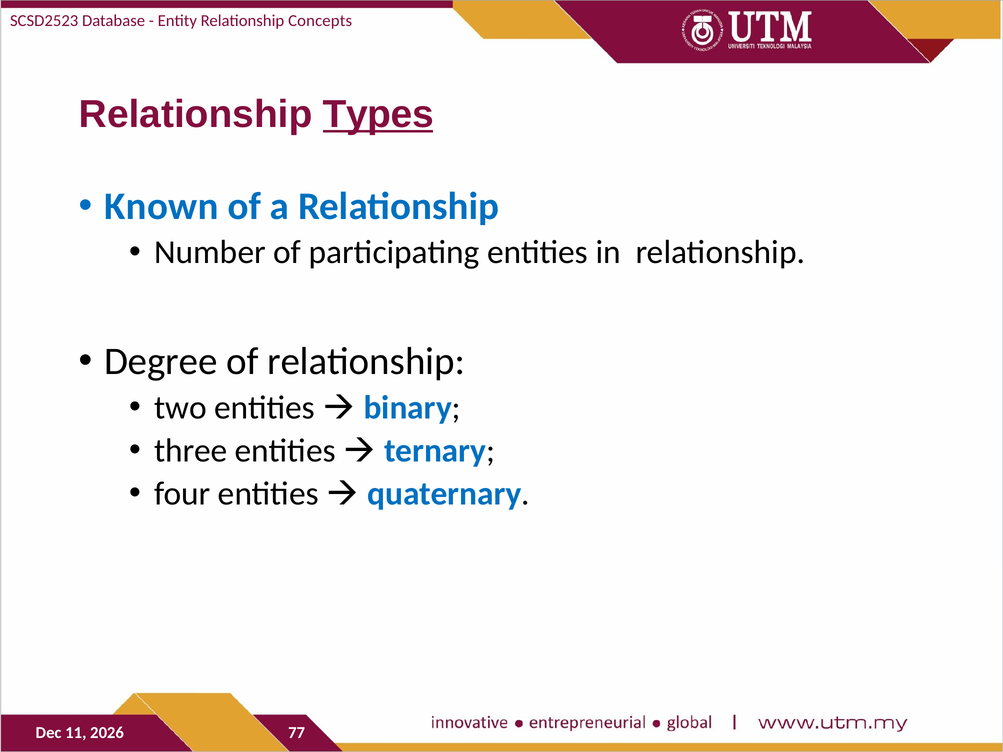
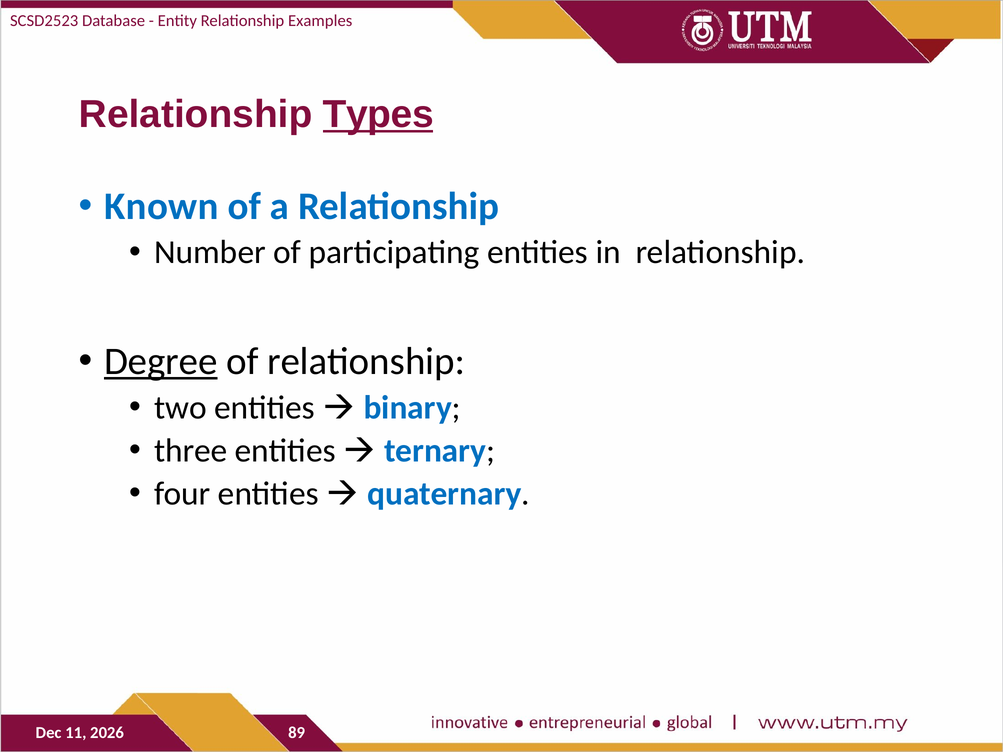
Concepts: Concepts -> Examples
Degree underline: none -> present
77: 77 -> 89
